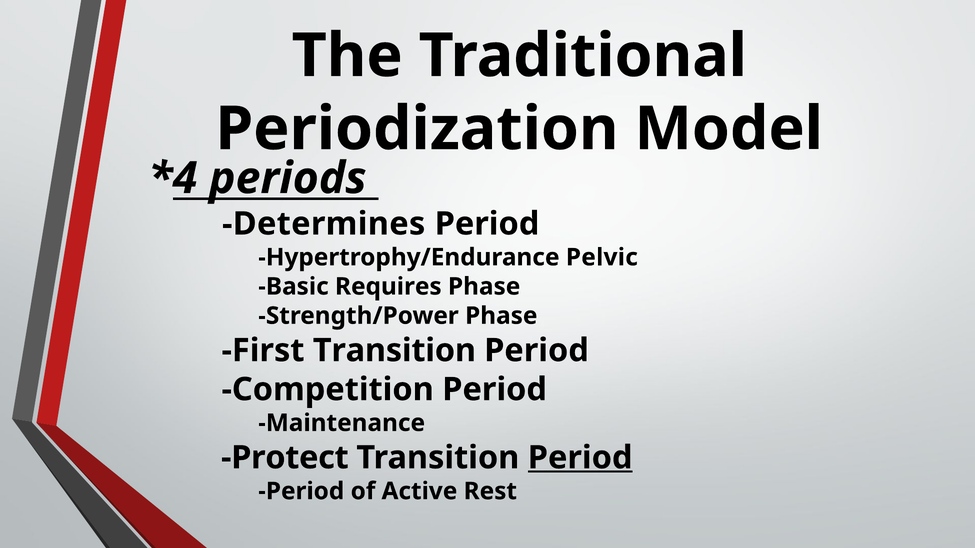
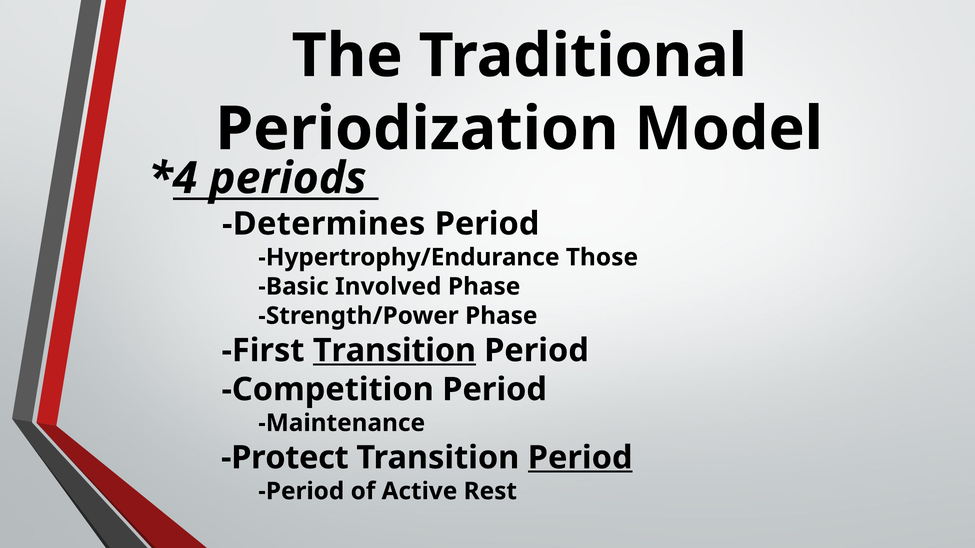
Pelvic: Pelvic -> Those
Requires: Requires -> Involved
Transition at (394, 351) underline: none -> present
